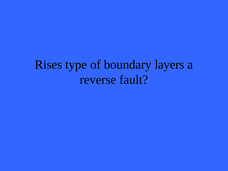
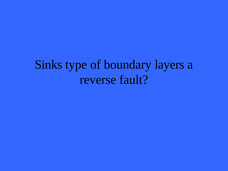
Rises: Rises -> Sinks
